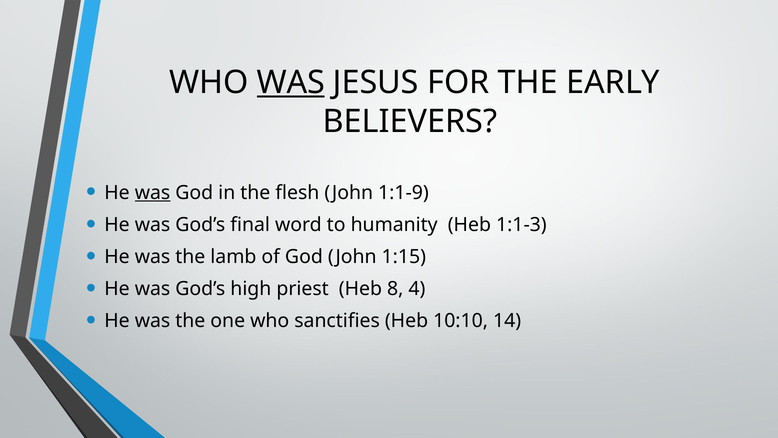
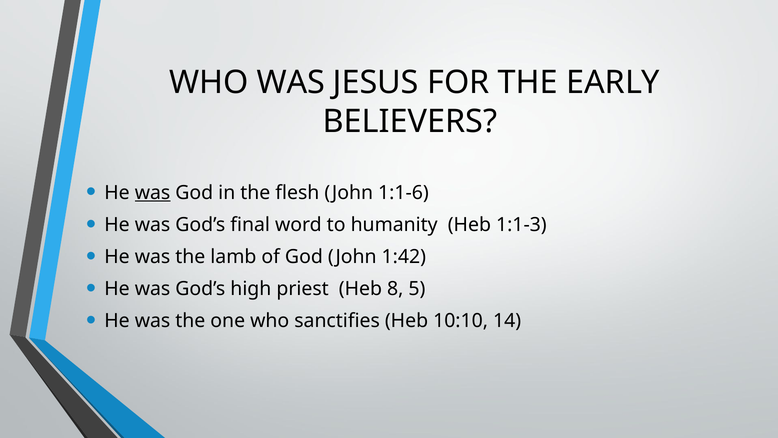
WAS at (291, 82) underline: present -> none
1:1-9: 1:1-9 -> 1:1-6
1:15: 1:15 -> 1:42
4: 4 -> 5
